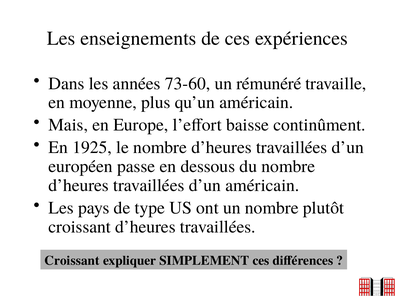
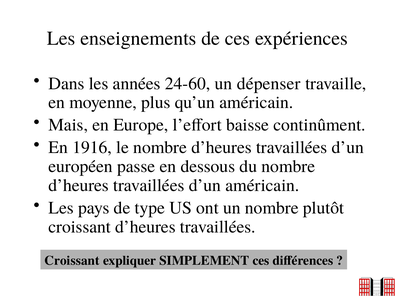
73-60: 73-60 -> 24-60
rémunéré: rémunéré -> dépenser
1925: 1925 -> 1916
